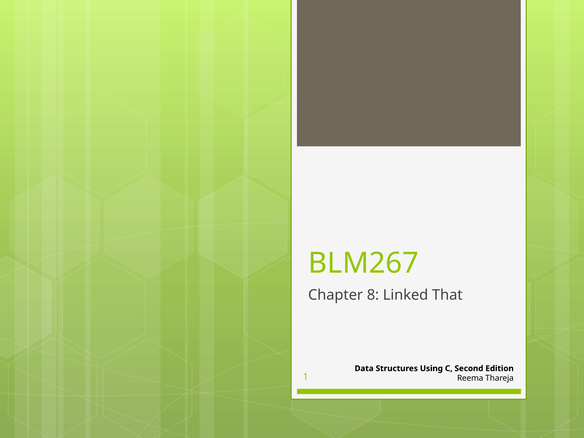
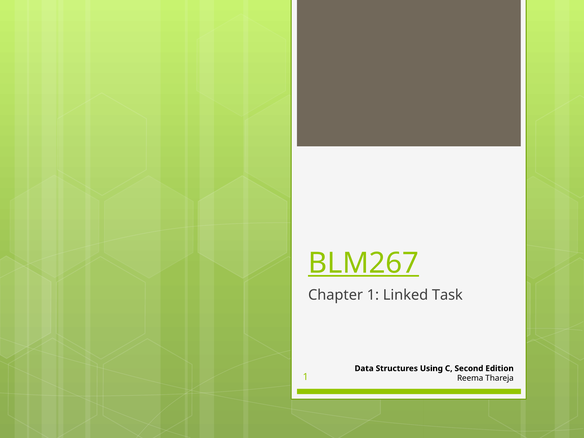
BLM267 underline: none -> present
Chapter 8: 8 -> 1
That: That -> Task
